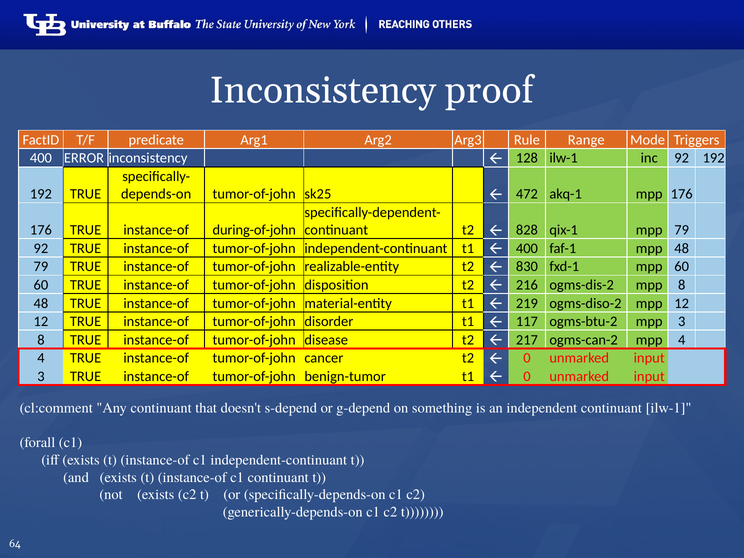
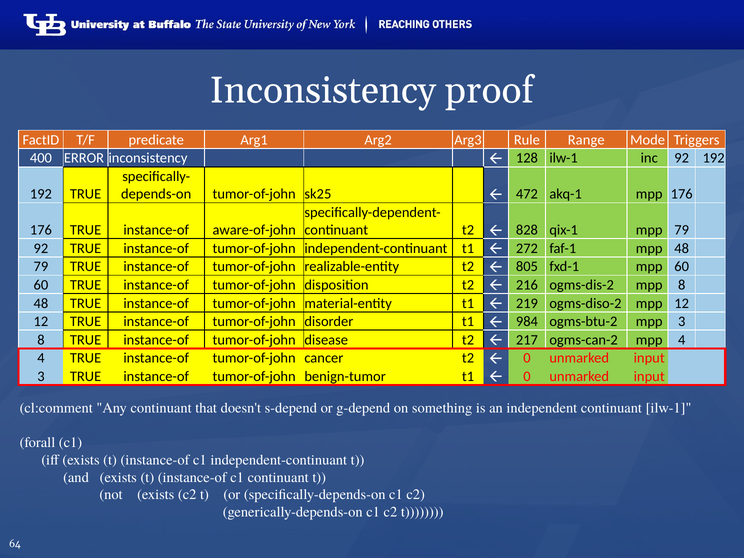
during-of-john: during-of-john -> aware-of-john
400 at (527, 248): 400 -> 272
830: 830 -> 805
117: 117 -> 984
